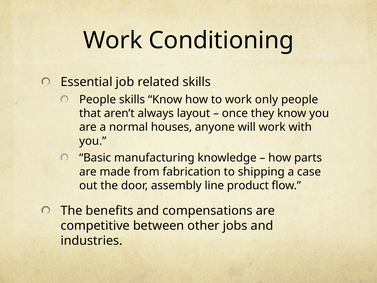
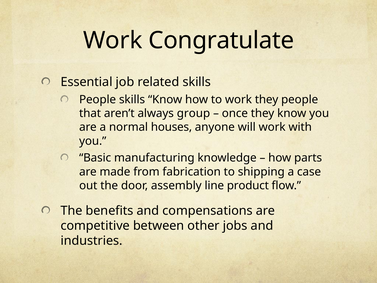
Conditioning: Conditioning -> Congratulate
work only: only -> they
layout: layout -> group
